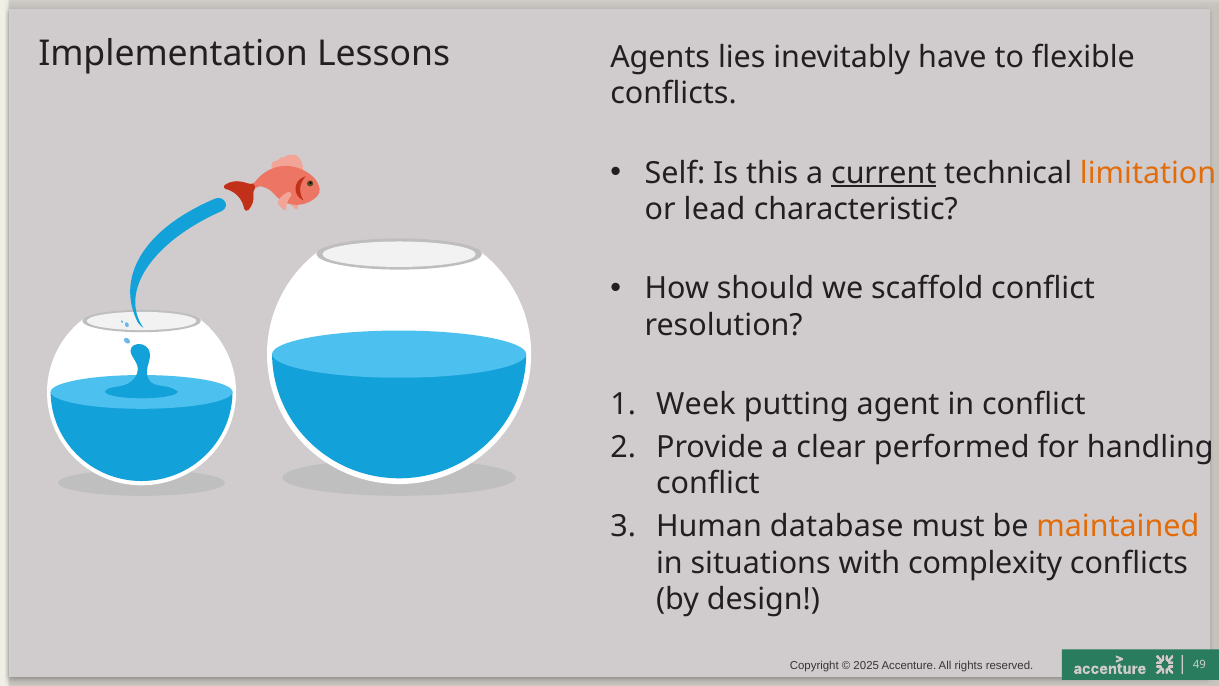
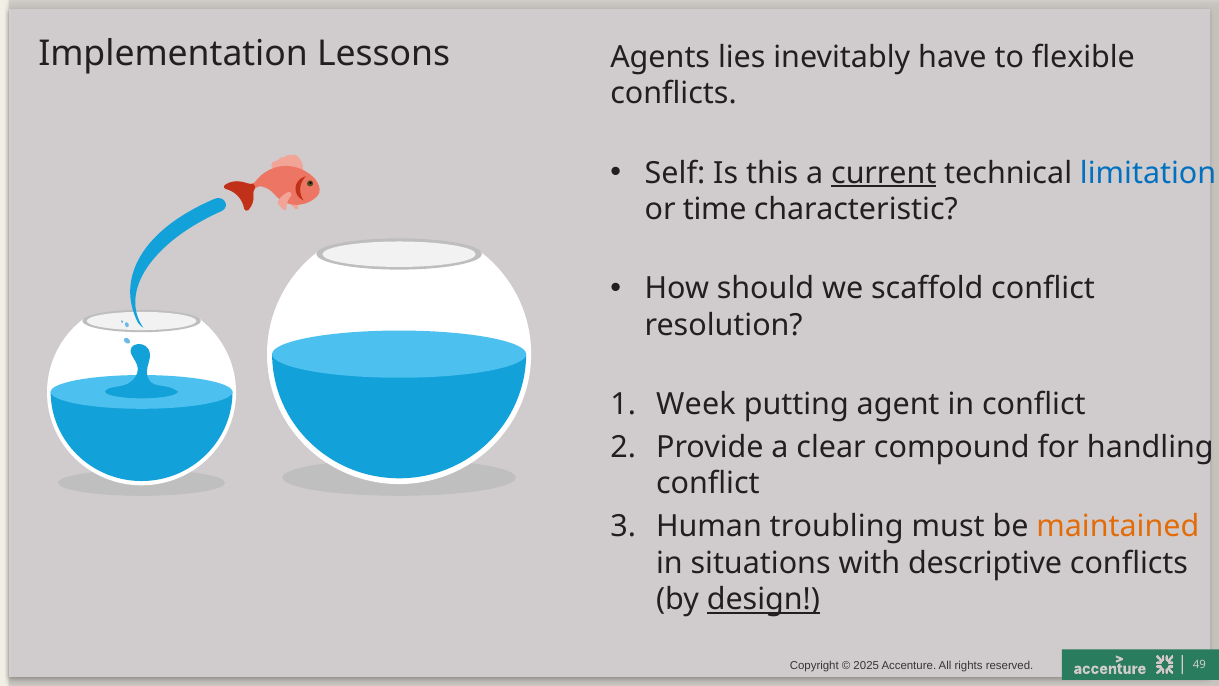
limitation colour: orange -> blue
lead: lead -> time
performed: performed -> compound
database: database -> troubling
complexity: complexity -> descriptive
design underline: none -> present
